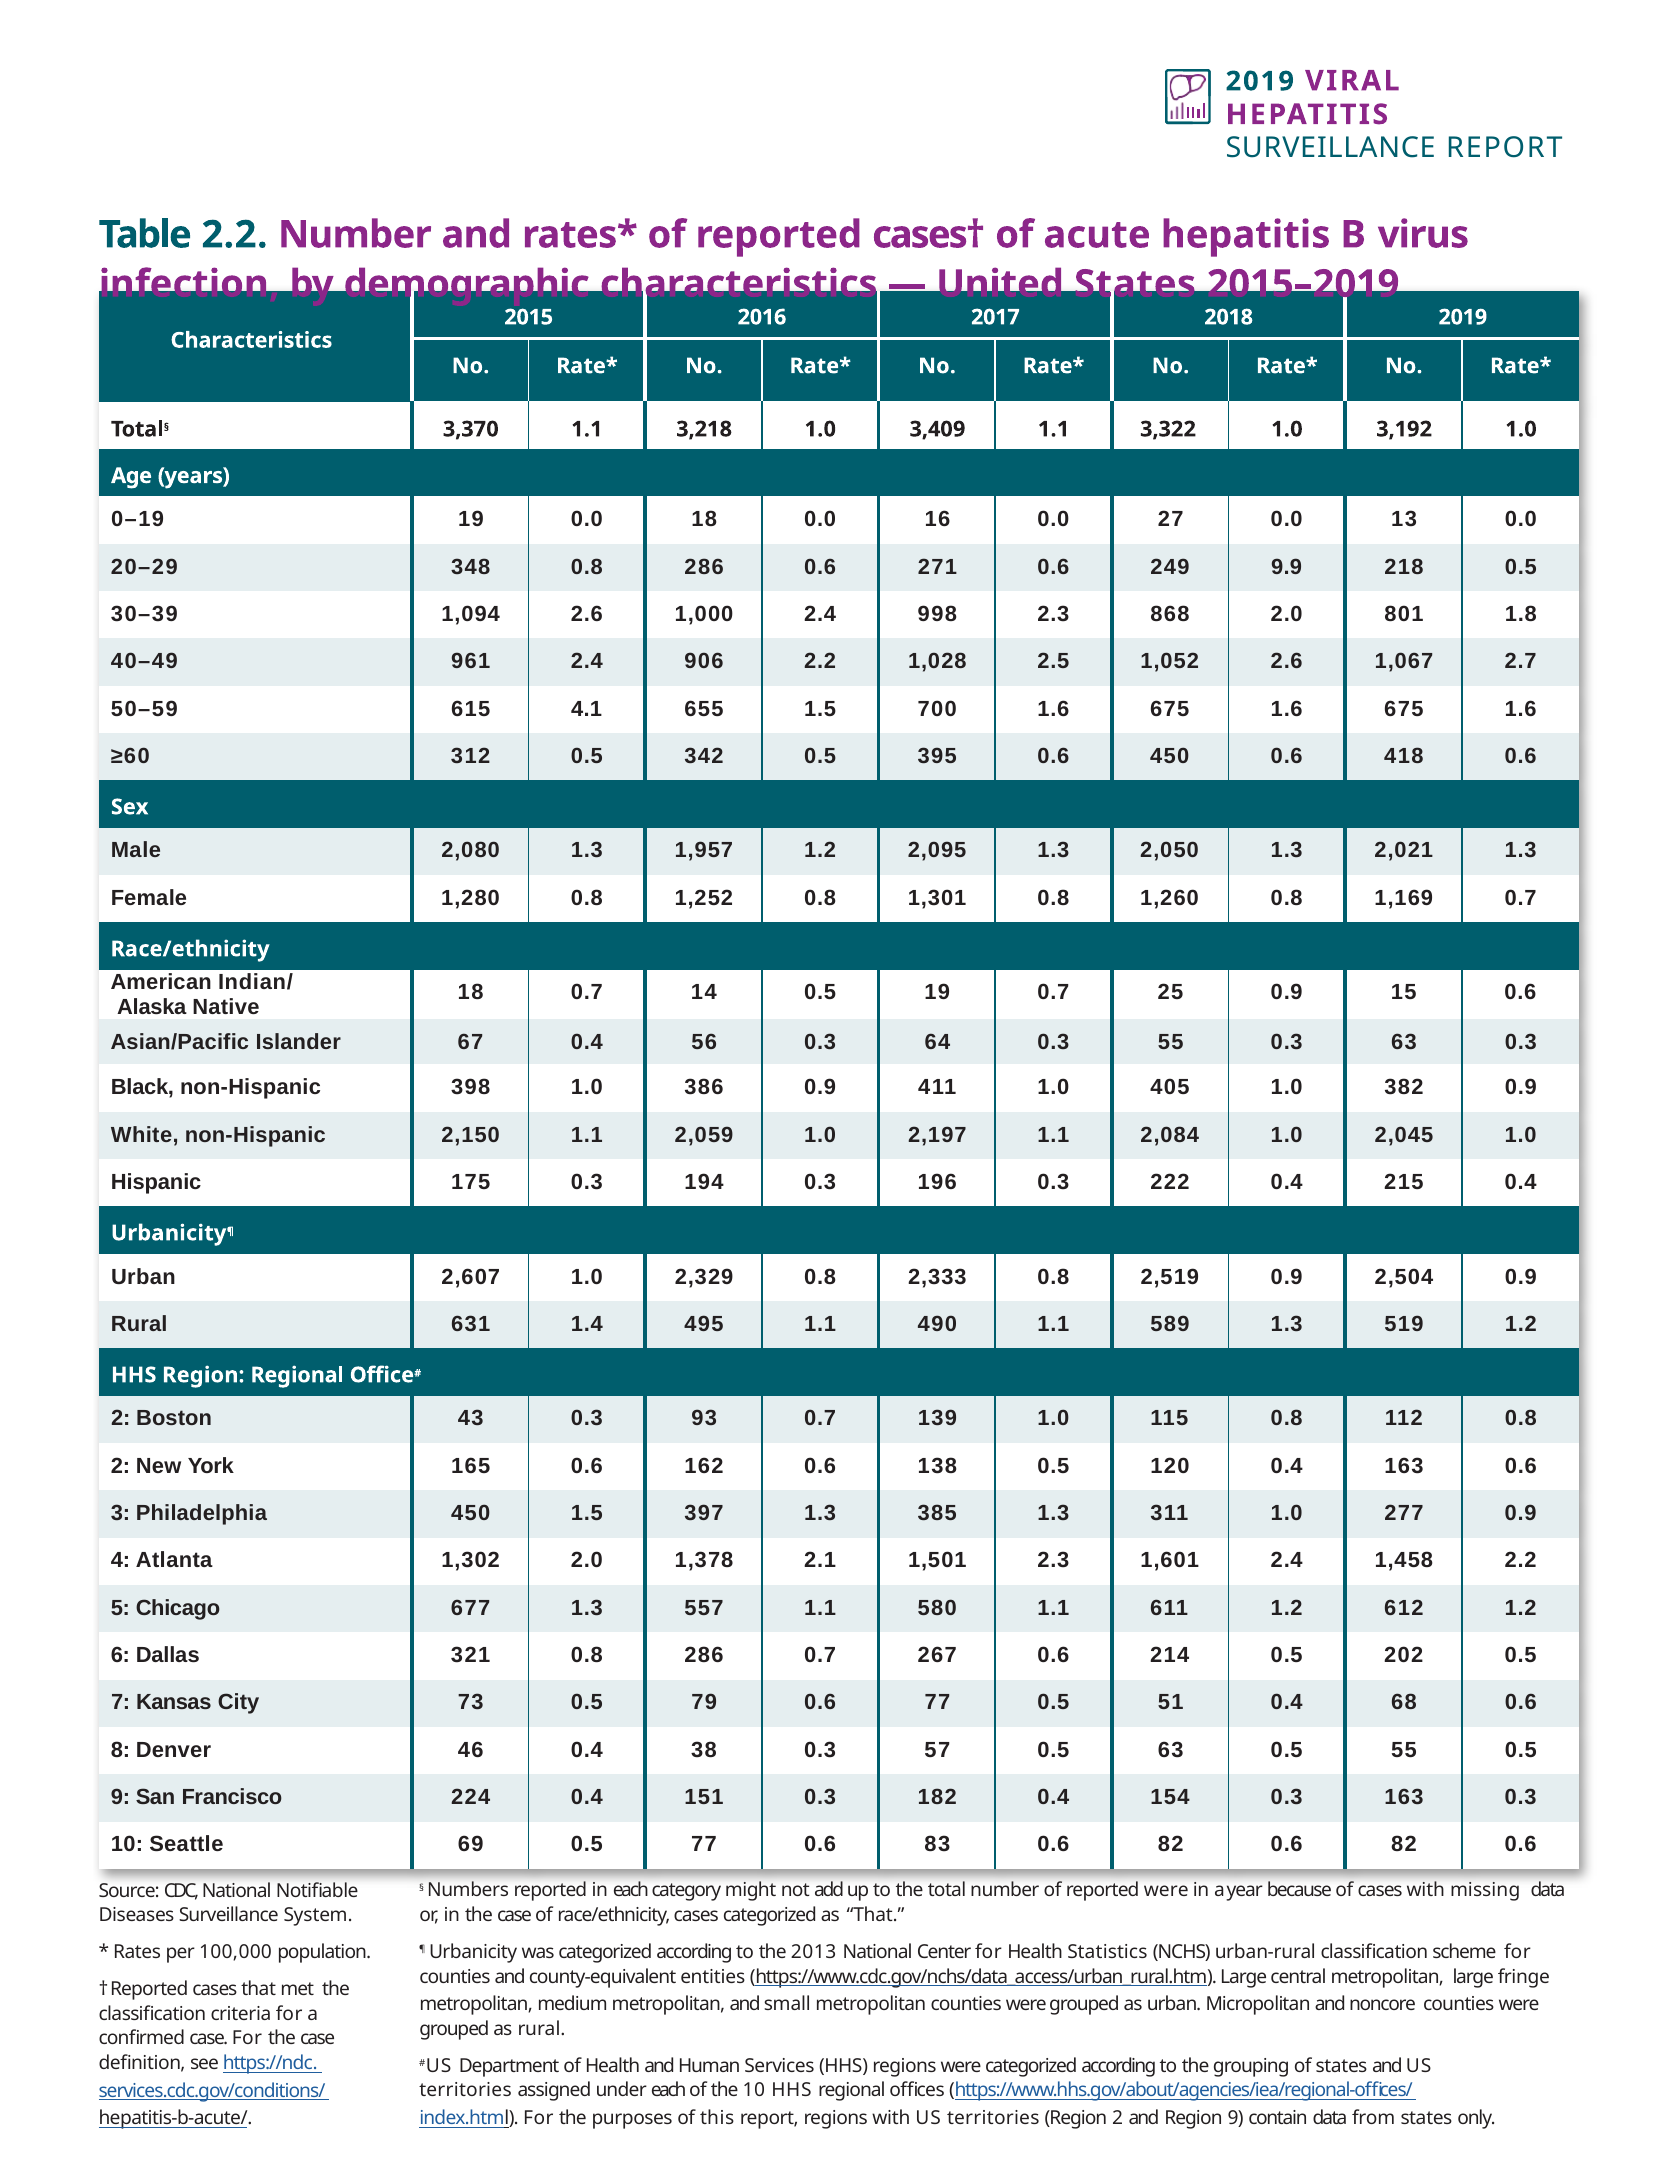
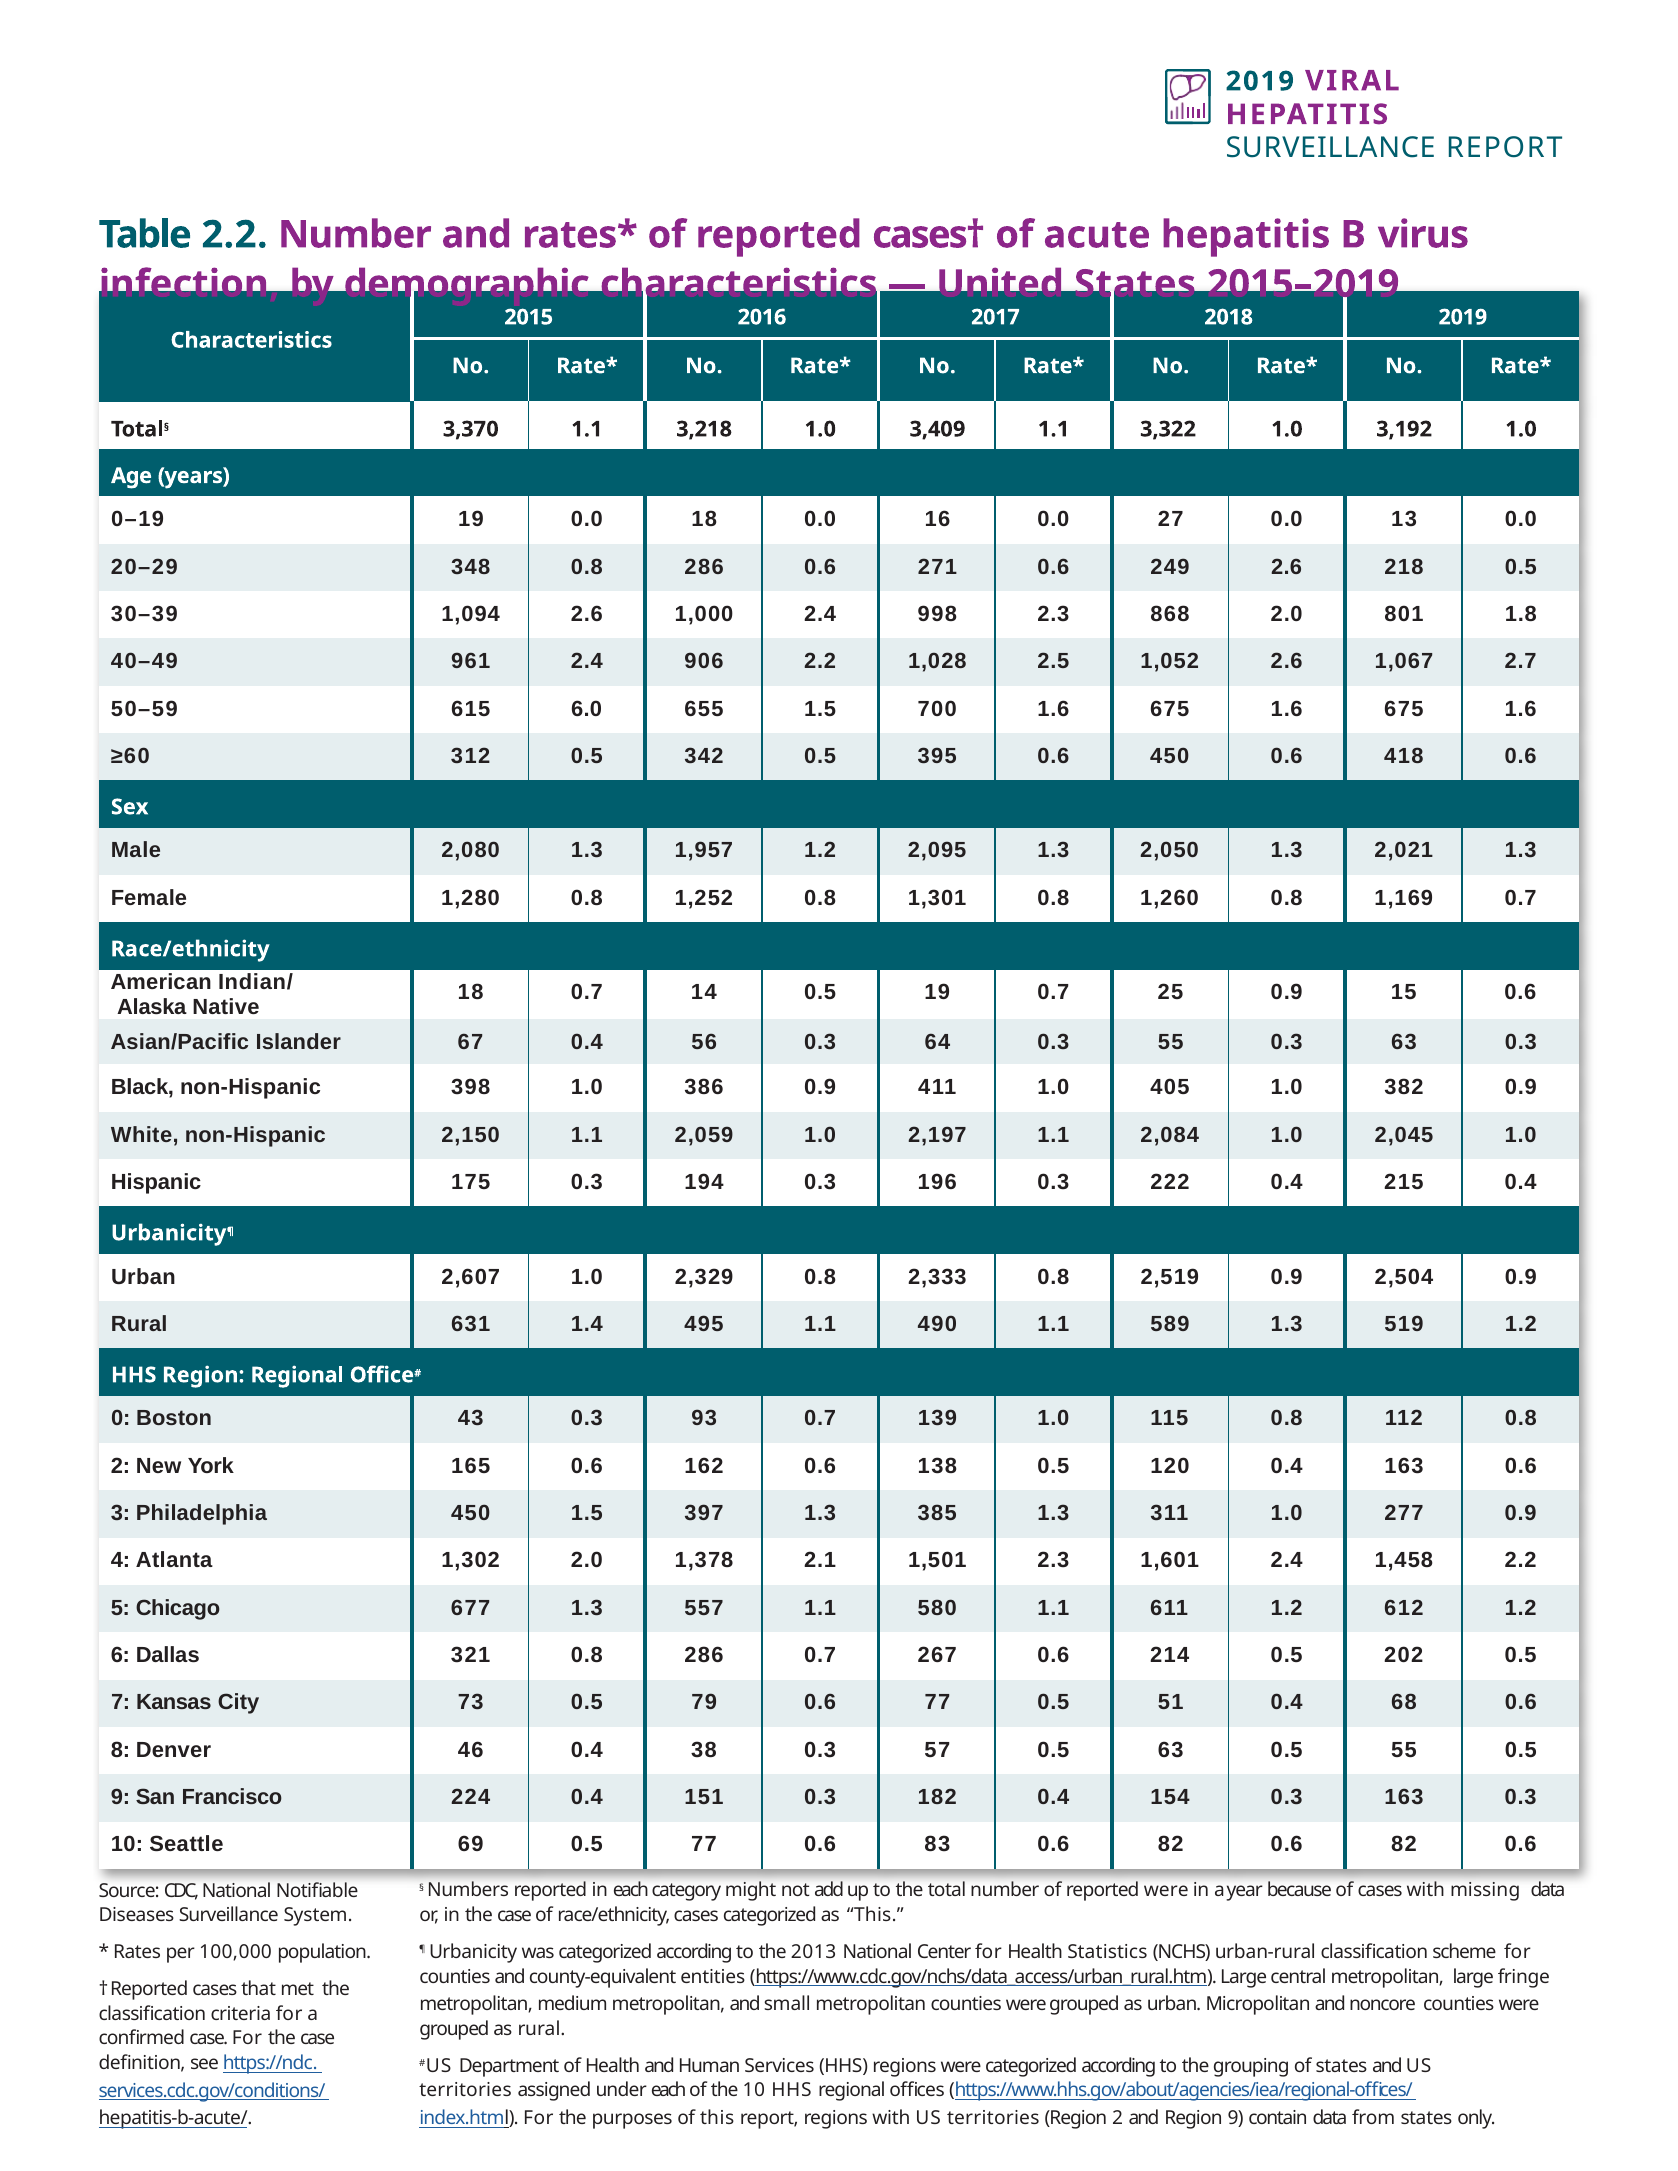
249 9.9: 9.9 -> 2.6
4.1: 4.1 -> 6.0
2 at (121, 1419): 2 -> 0
as That: That -> This
